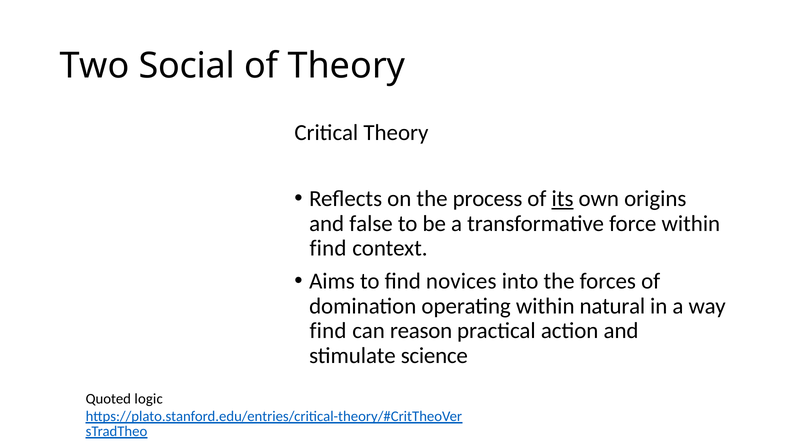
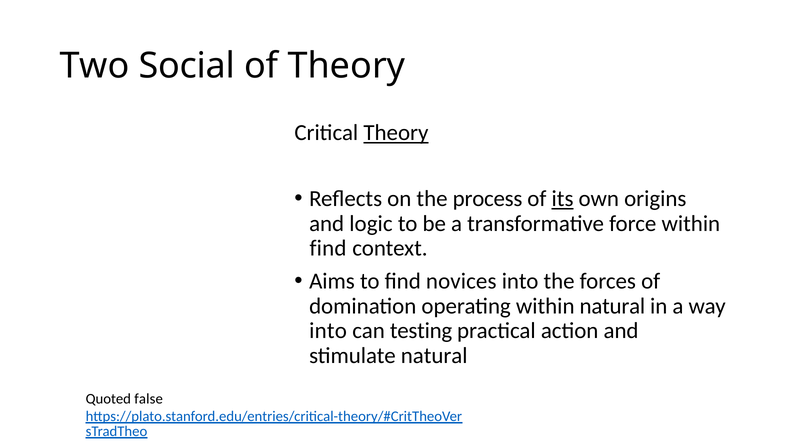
Theory at (396, 133) underline: none -> present
false: false -> logic
find at (328, 331): find -> into
reason: reason -> testing
stimulate science: science -> natural
logic: logic -> false
